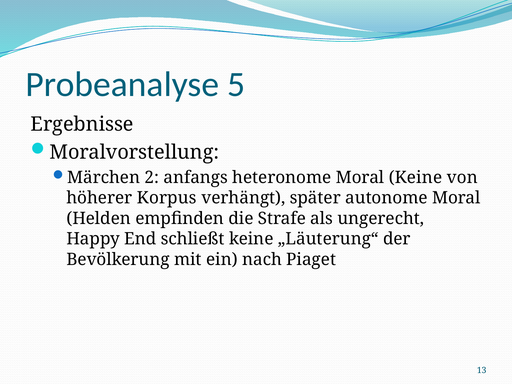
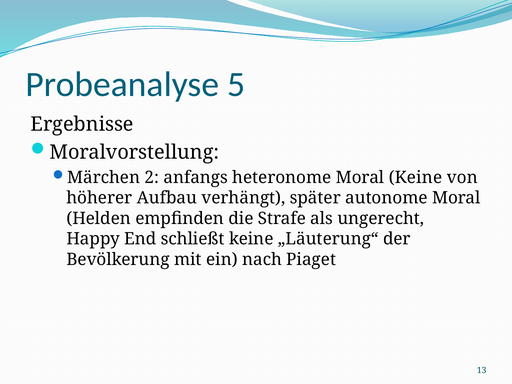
Korpus: Korpus -> Aufbau
